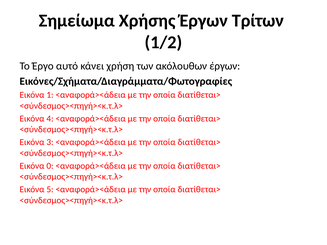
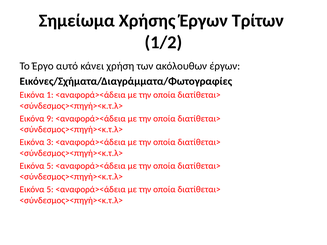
4: 4 -> 9
0 at (50, 166): 0 -> 5
